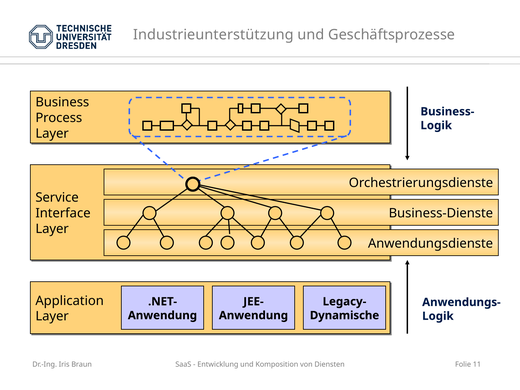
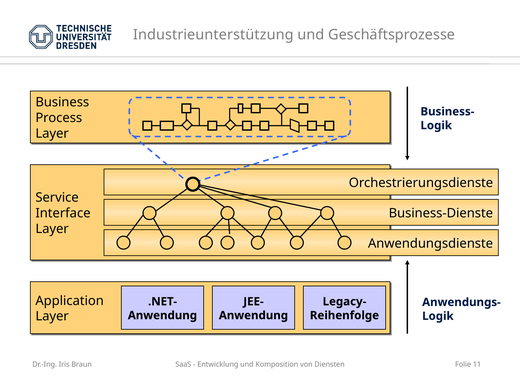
Dynamische: Dynamische -> Reihenfolge
